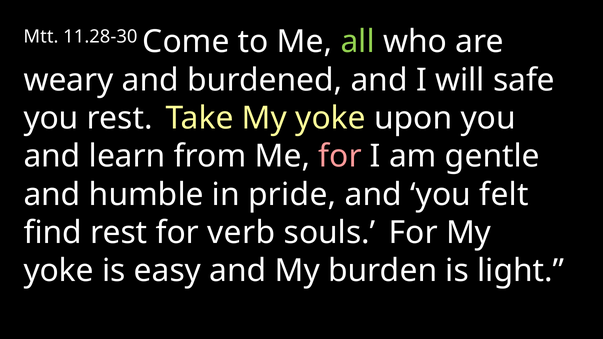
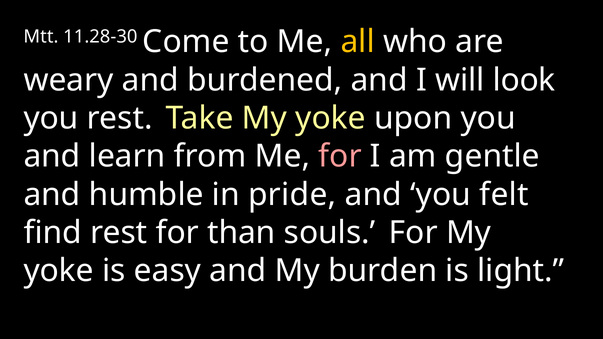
all colour: light green -> yellow
safe: safe -> look
verb: verb -> than
